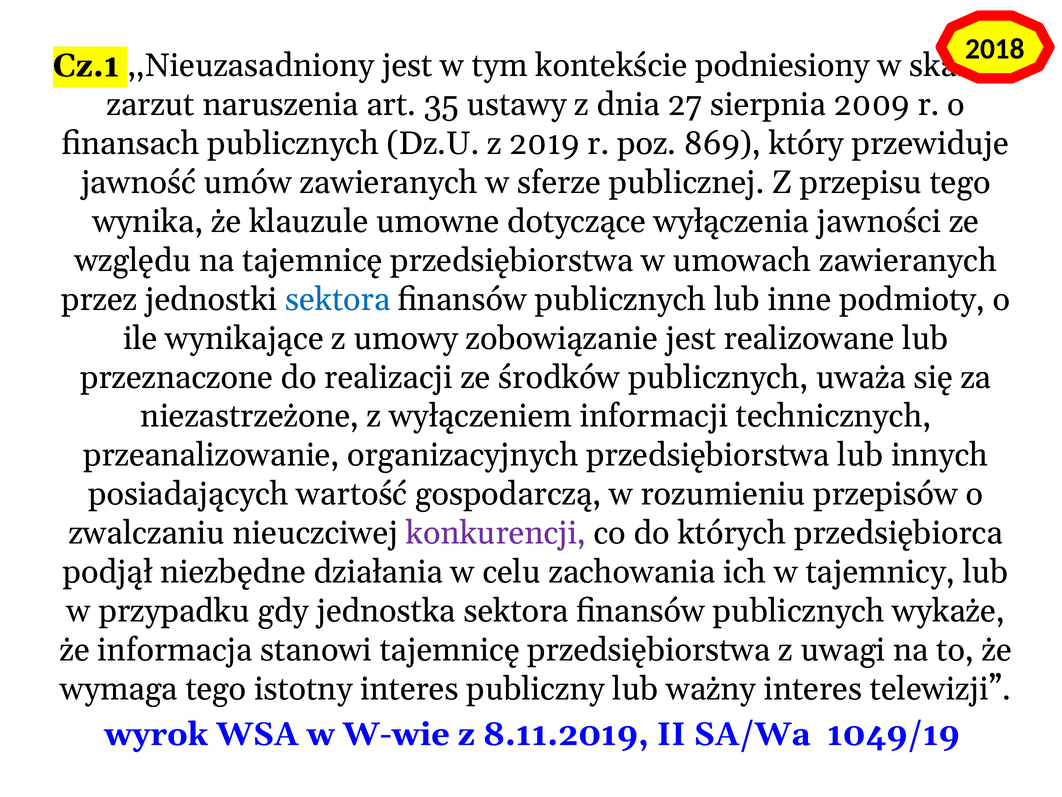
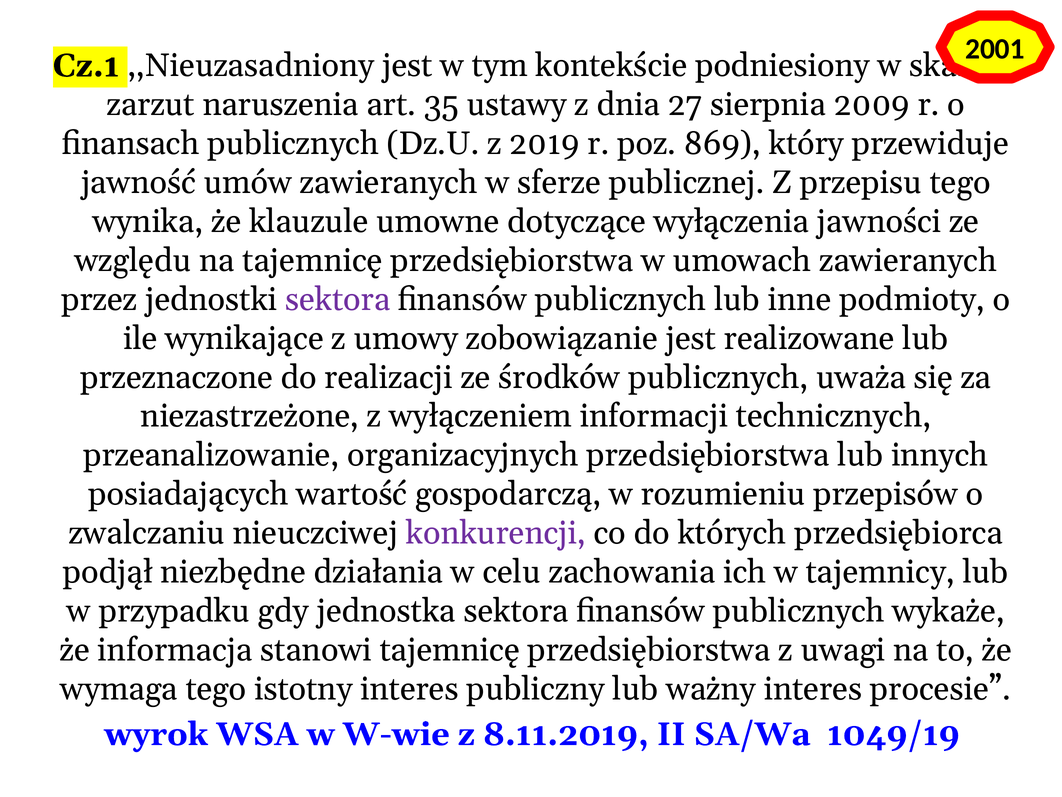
2018: 2018 -> 2001
sektora at (338, 299) colour: blue -> purple
telewizji: telewizji -> procesie
